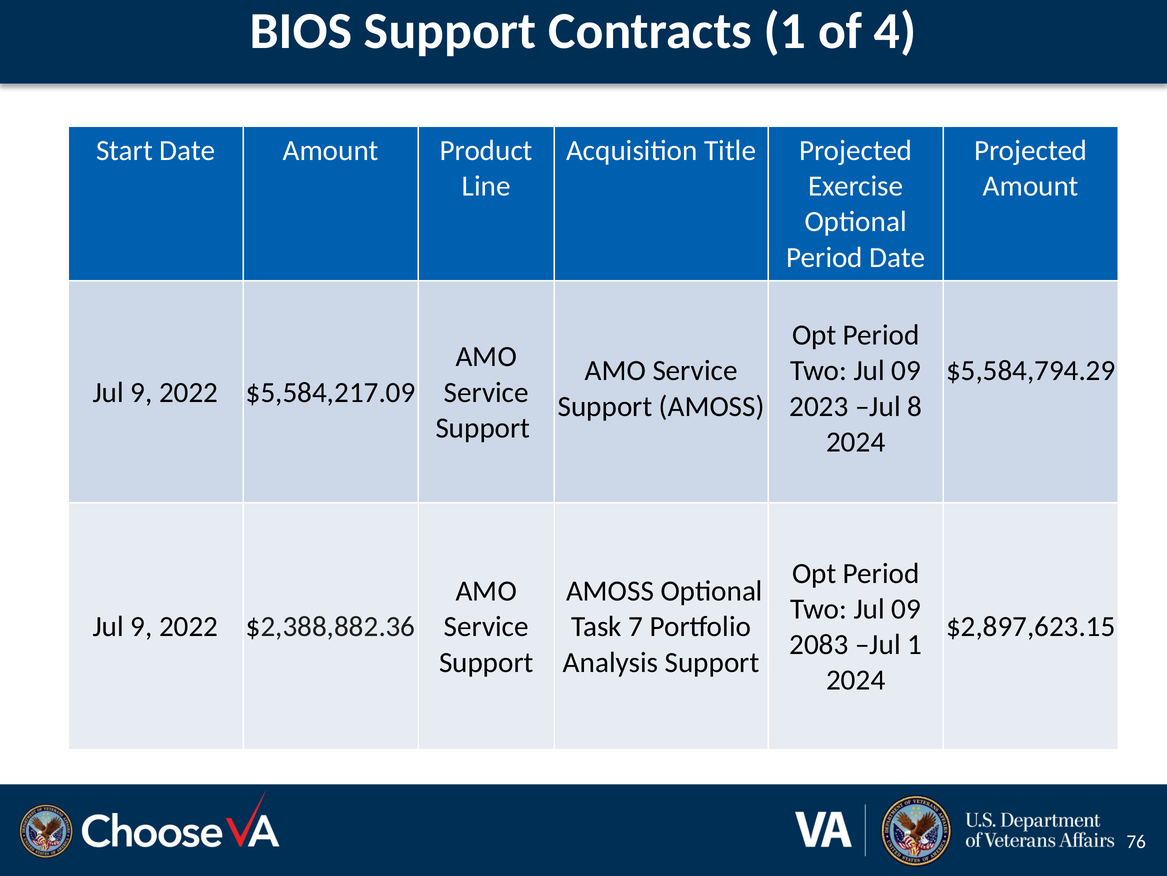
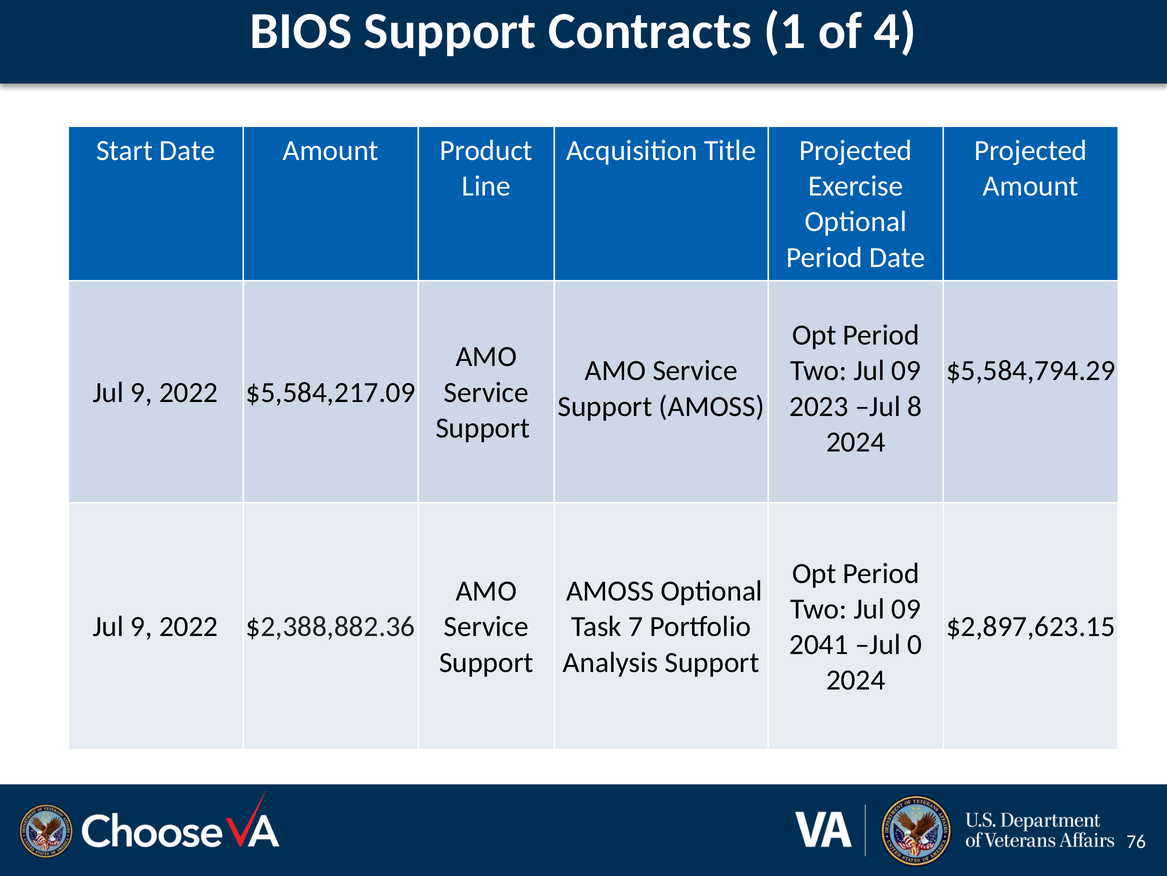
2083: 2083 -> 2041
Jul 1: 1 -> 0
